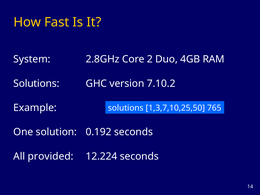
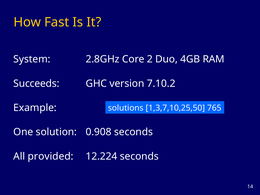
Solutions at (36, 83): Solutions -> Succeeds
0.192: 0.192 -> 0.908
